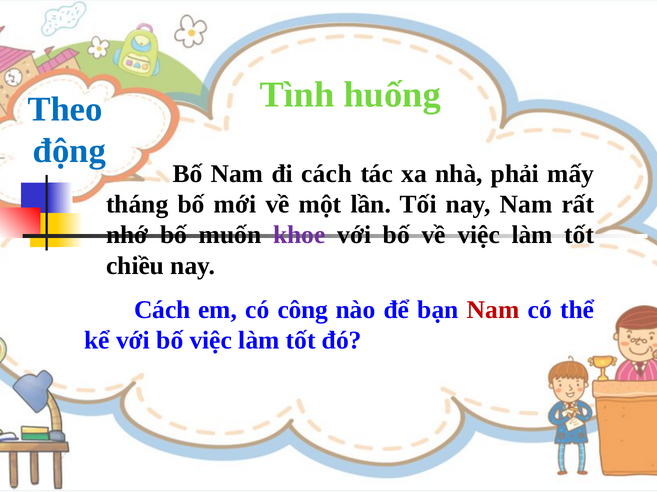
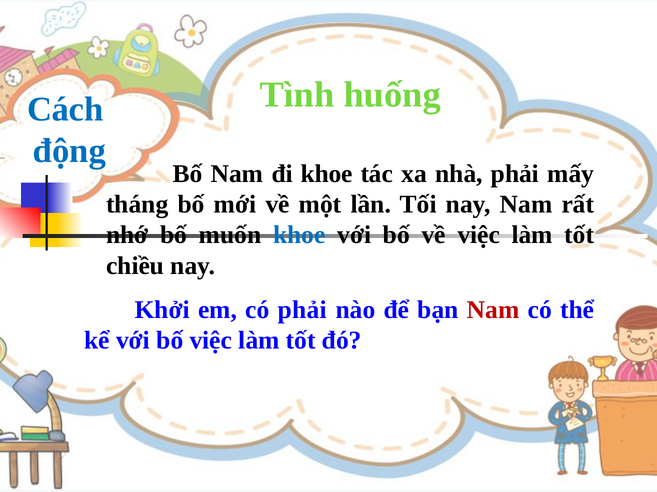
Theo: Theo -> Cách
đi cách: cách -> khoe
khoe at (299, 235) colour: purple -> blue
Cách at (162, 310): Cách -> Khởi
có công: công -> phải
